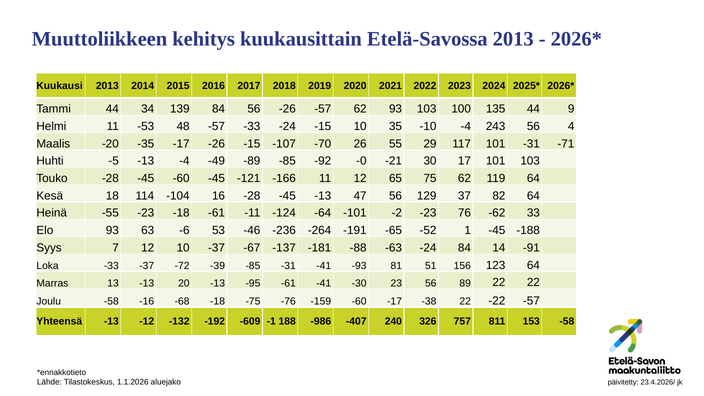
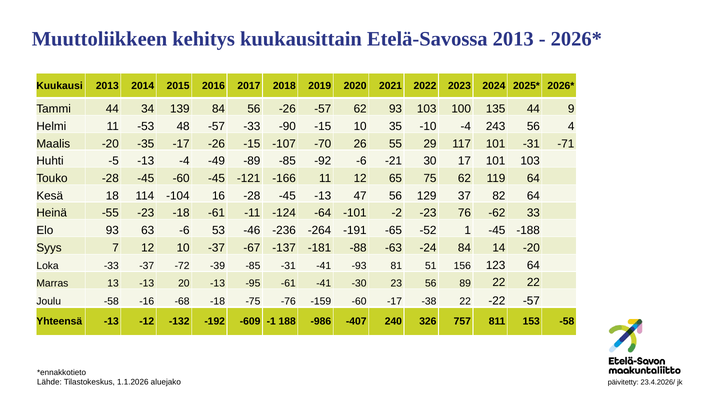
-33 -24: -24 -> -90
-92 -0: -0 -> -6
14 -91: -91 -> -20
